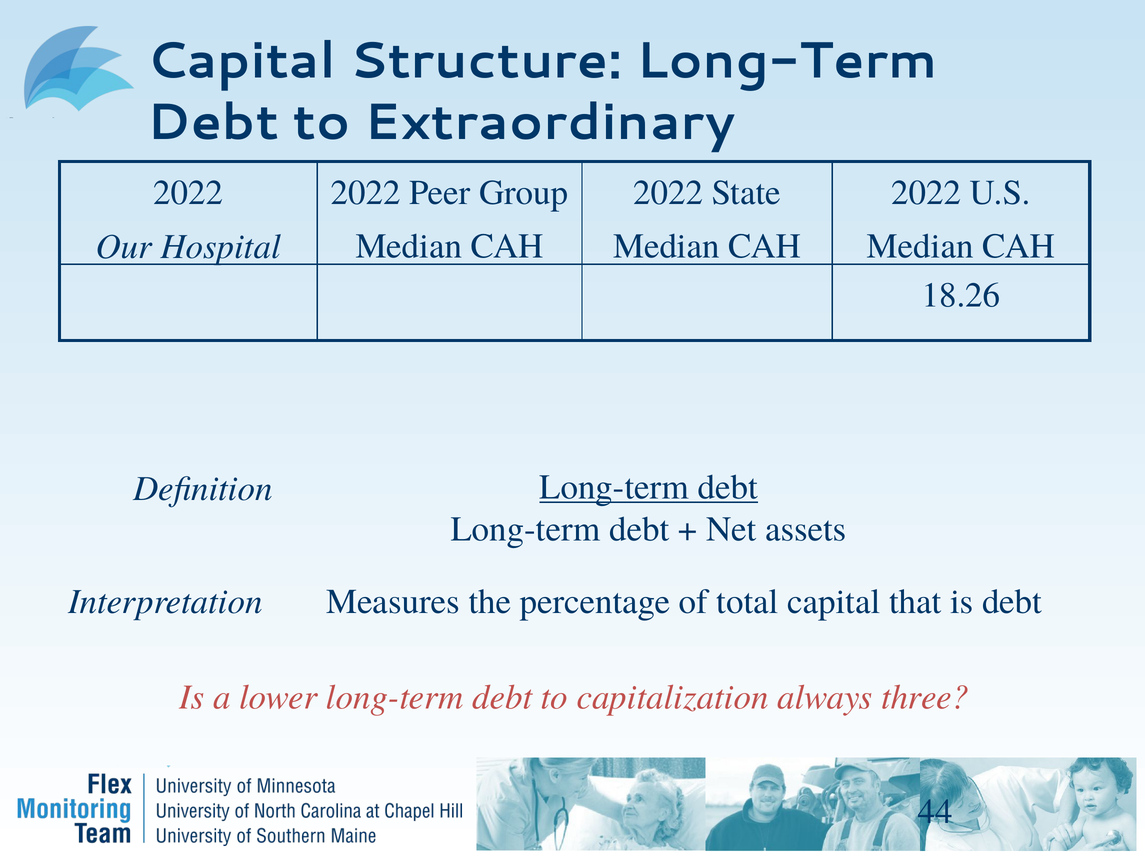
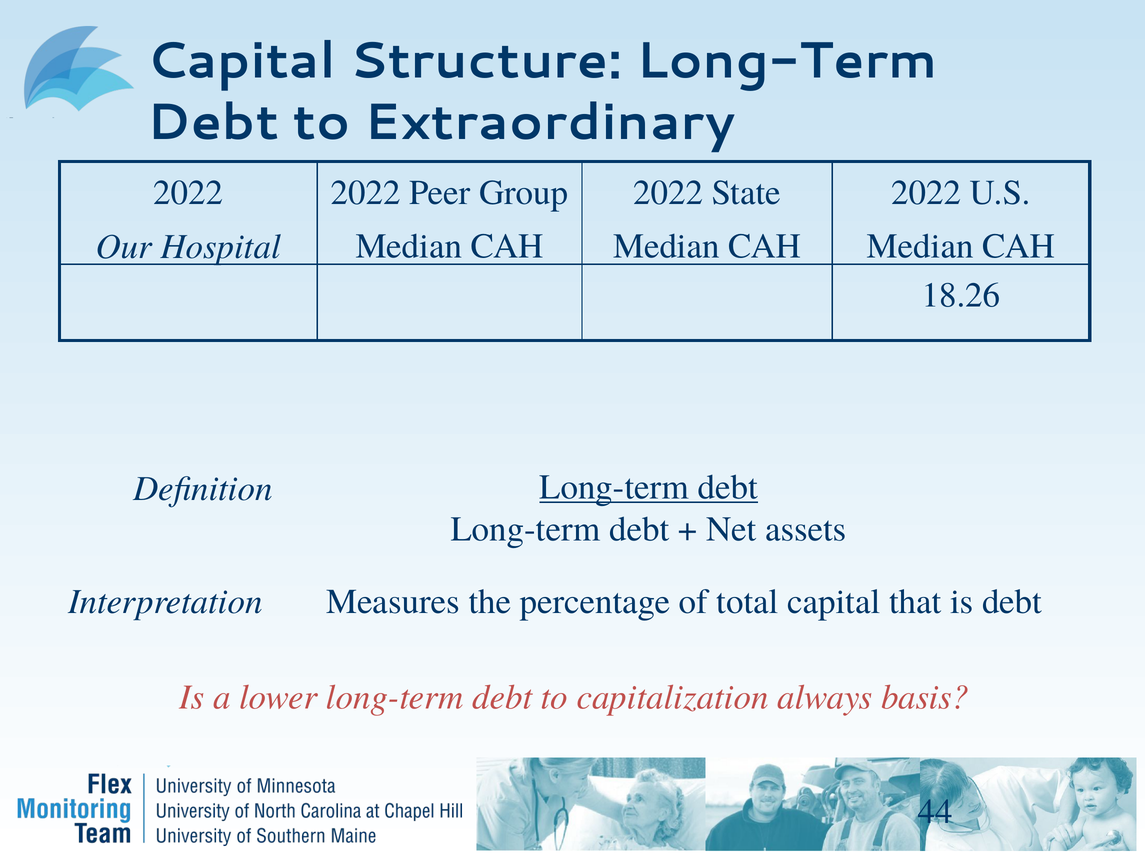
three: three -> basis
